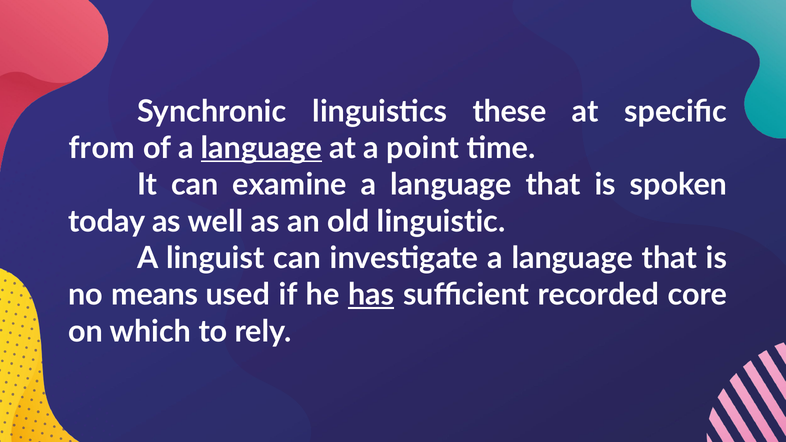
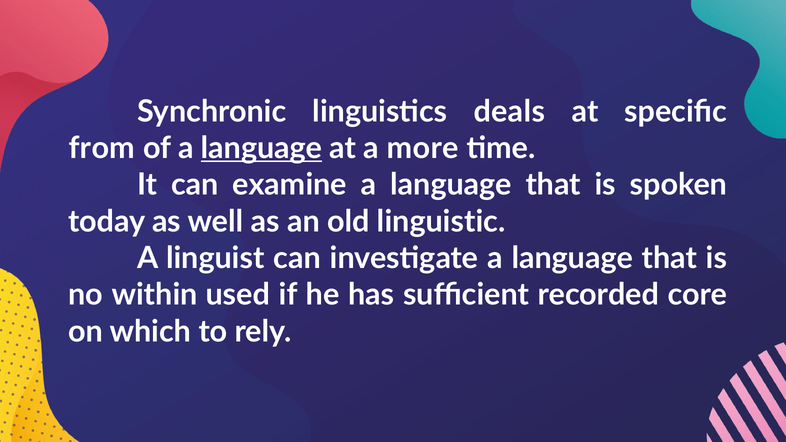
these: these -> deals
point: point -> more
means: means -> within
has underline: present -> none
